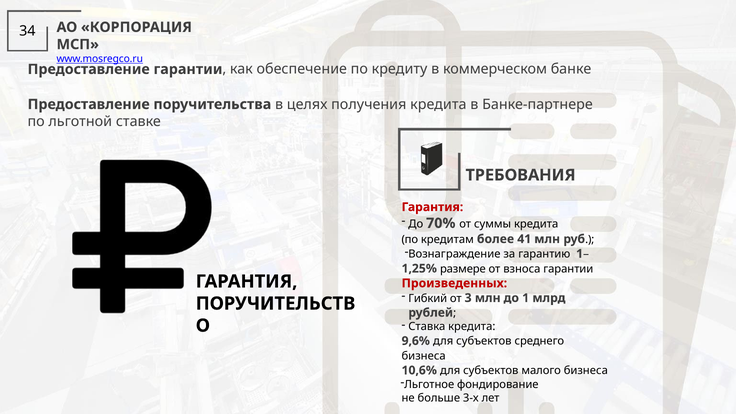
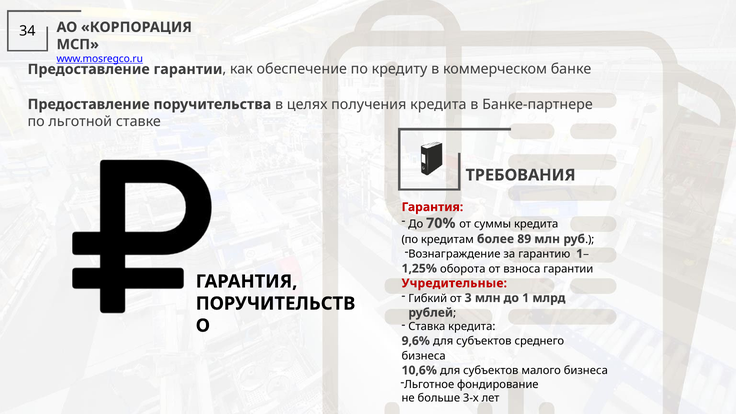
41: 41 -> 89
размере: размере -> оборота
Произведенных: Произведенных -> Учредительные
